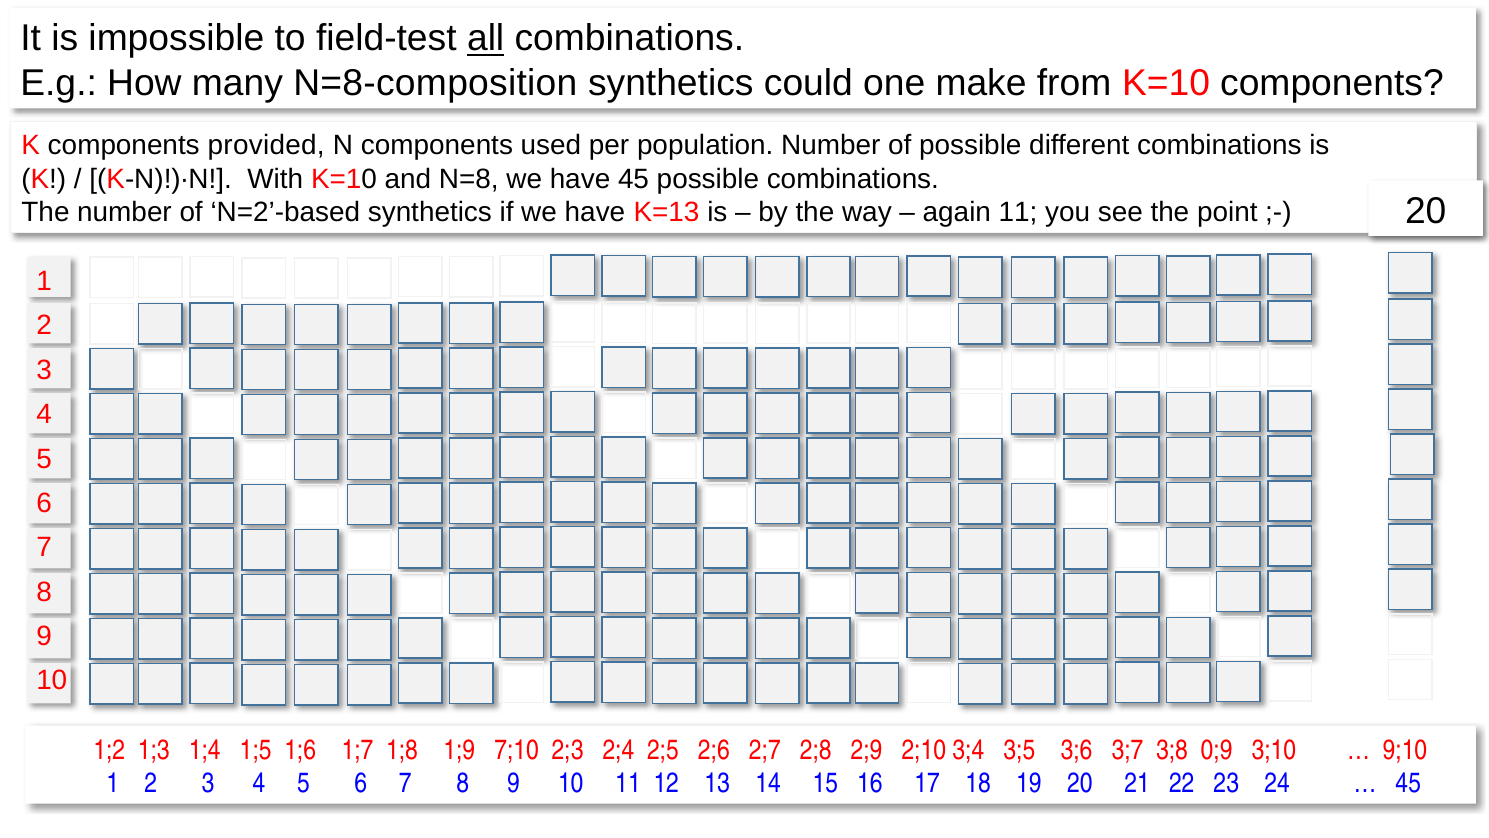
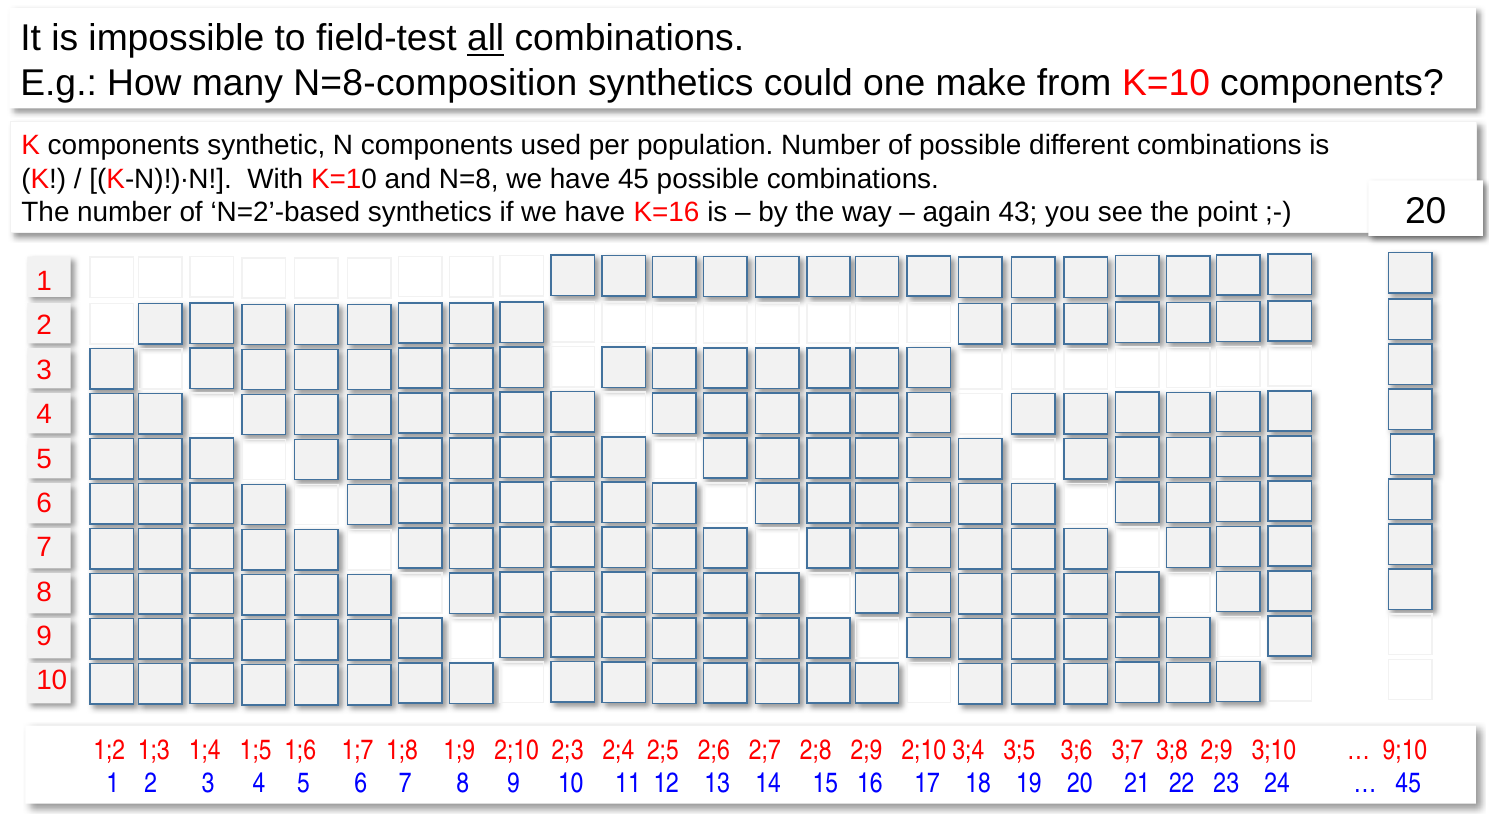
provided: provided -> synthetic
K=13: K=13 -> K=16
again 11: 11 -> 43
1;9 7;10: 7;10 -> 2;10
3;8 0;9: 0;9 -> 2;9
